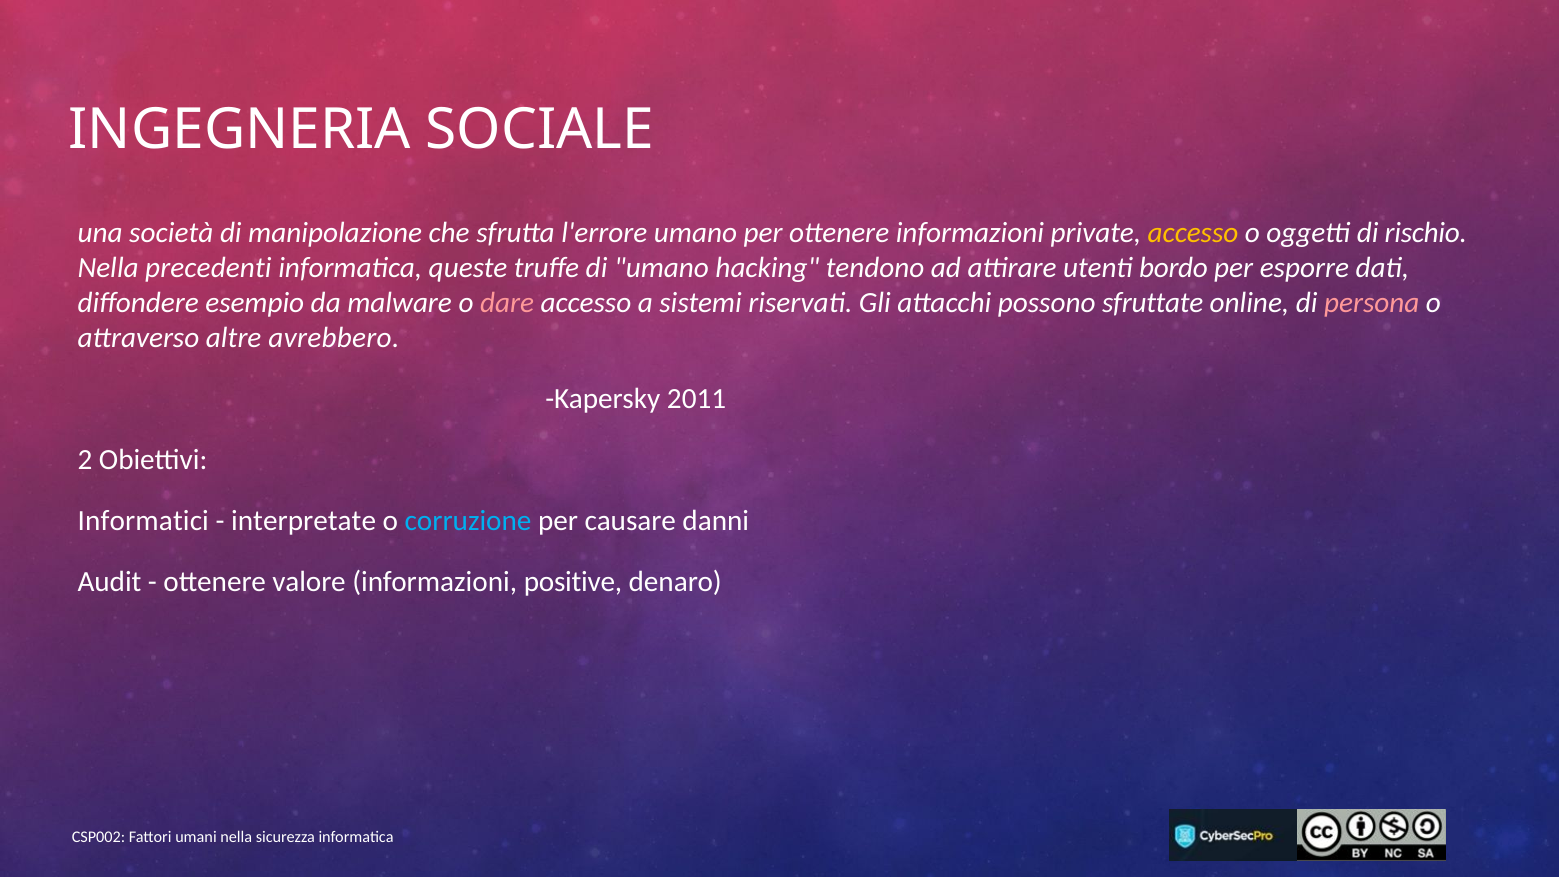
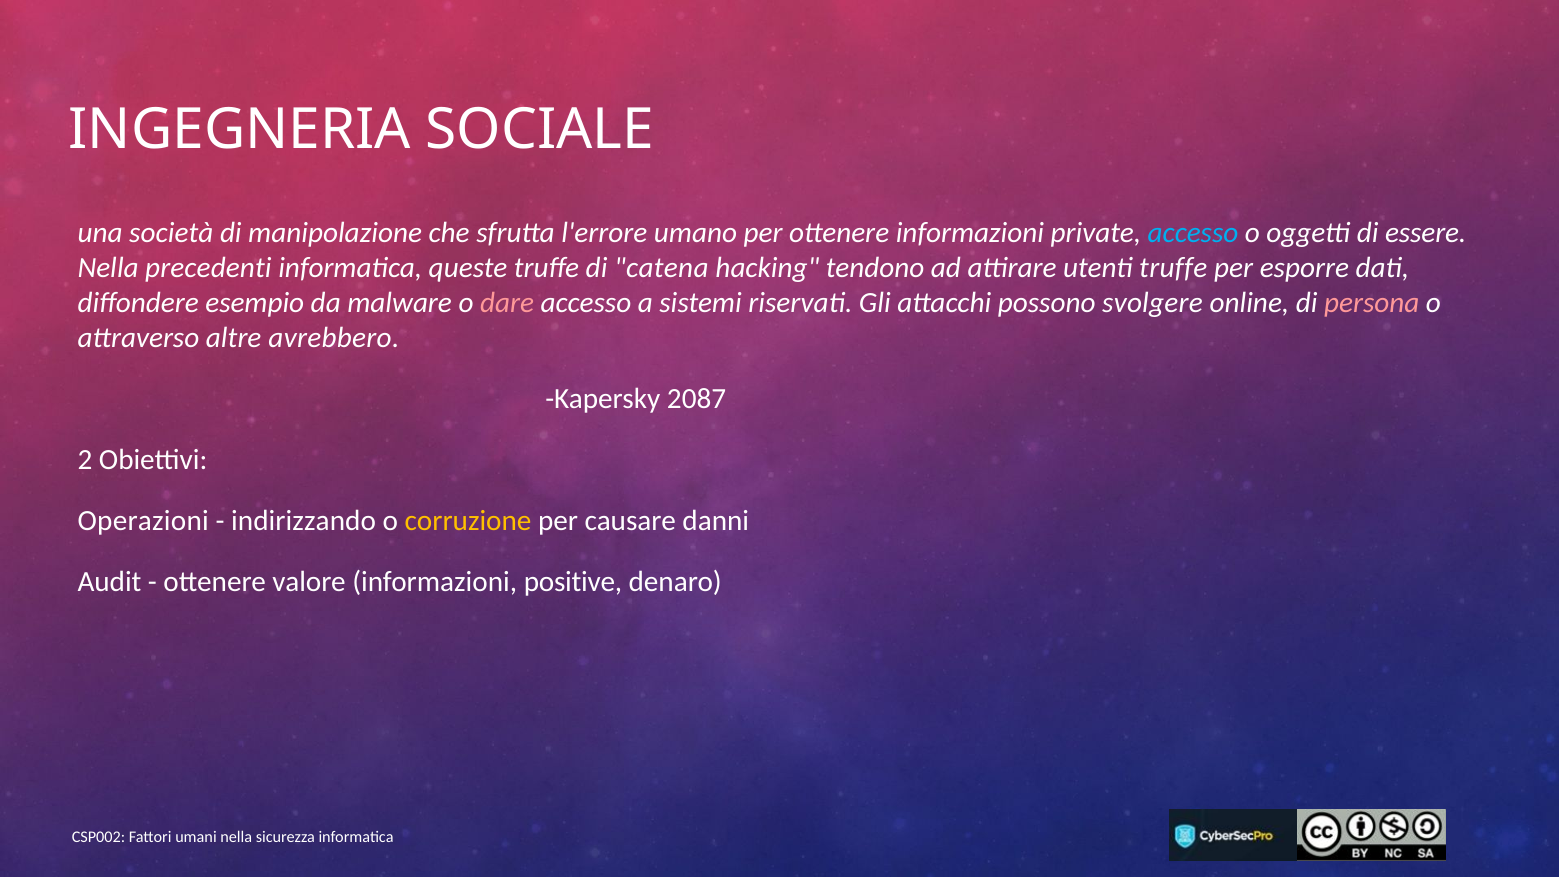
accesso at (1193, 233) colour: yellow -> light blue
rischio: rischio -> essere
di umano: umano -> catena
utenti bordo: bordo -> truffe
sfruttate: sfruttate -> svolgere
2011: 2011 -> 2087
Informatici: Informatici -> Operazioni
interpretate: interpretate -> indirizzando
corruzione colour: light blue -> yellow
